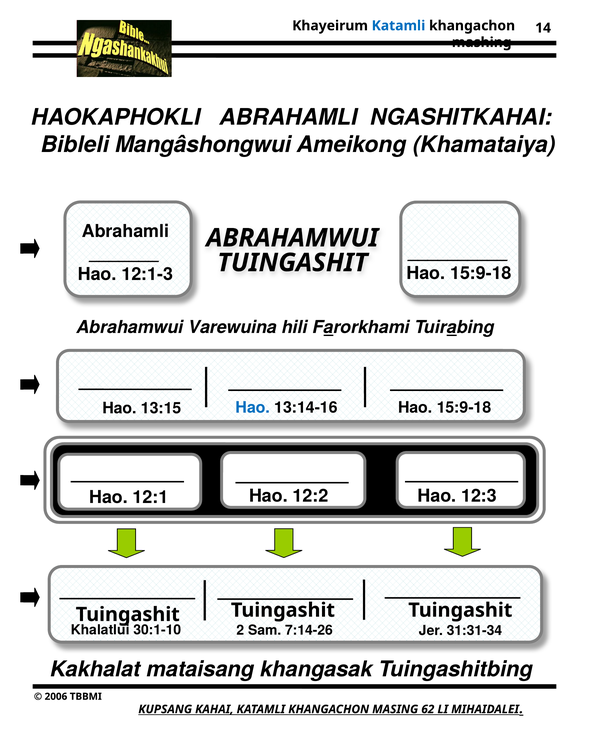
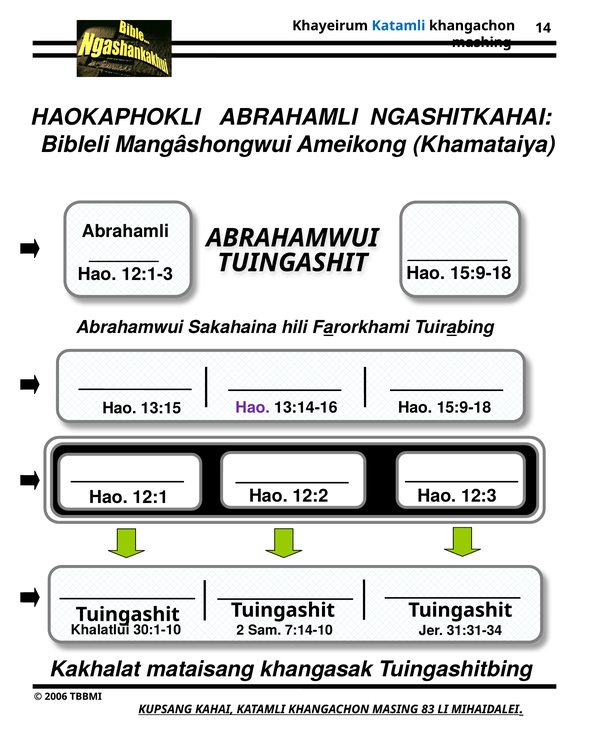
Varewuina: Varewuina -> Sakahaina
Hao at (253, 408) colour: blue -> purple
7:14-26: 7:14-26 -> 7:14-10
62: 62 -> 83
